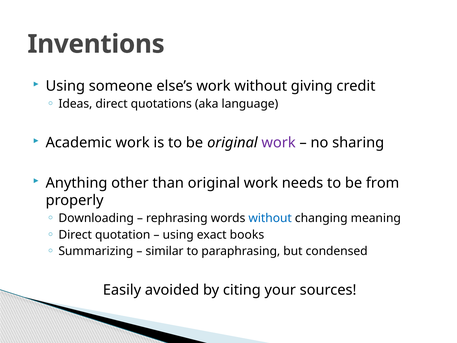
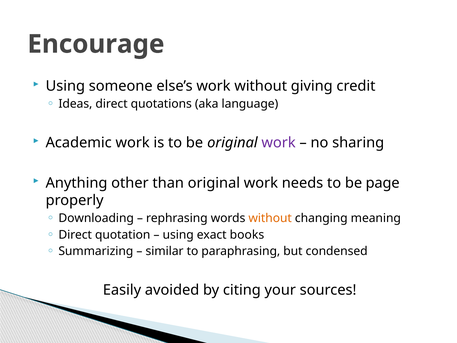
Inventions: Inventions -> Encourage
from: from -> page
without at (270, 218) colour: blue -> orange
